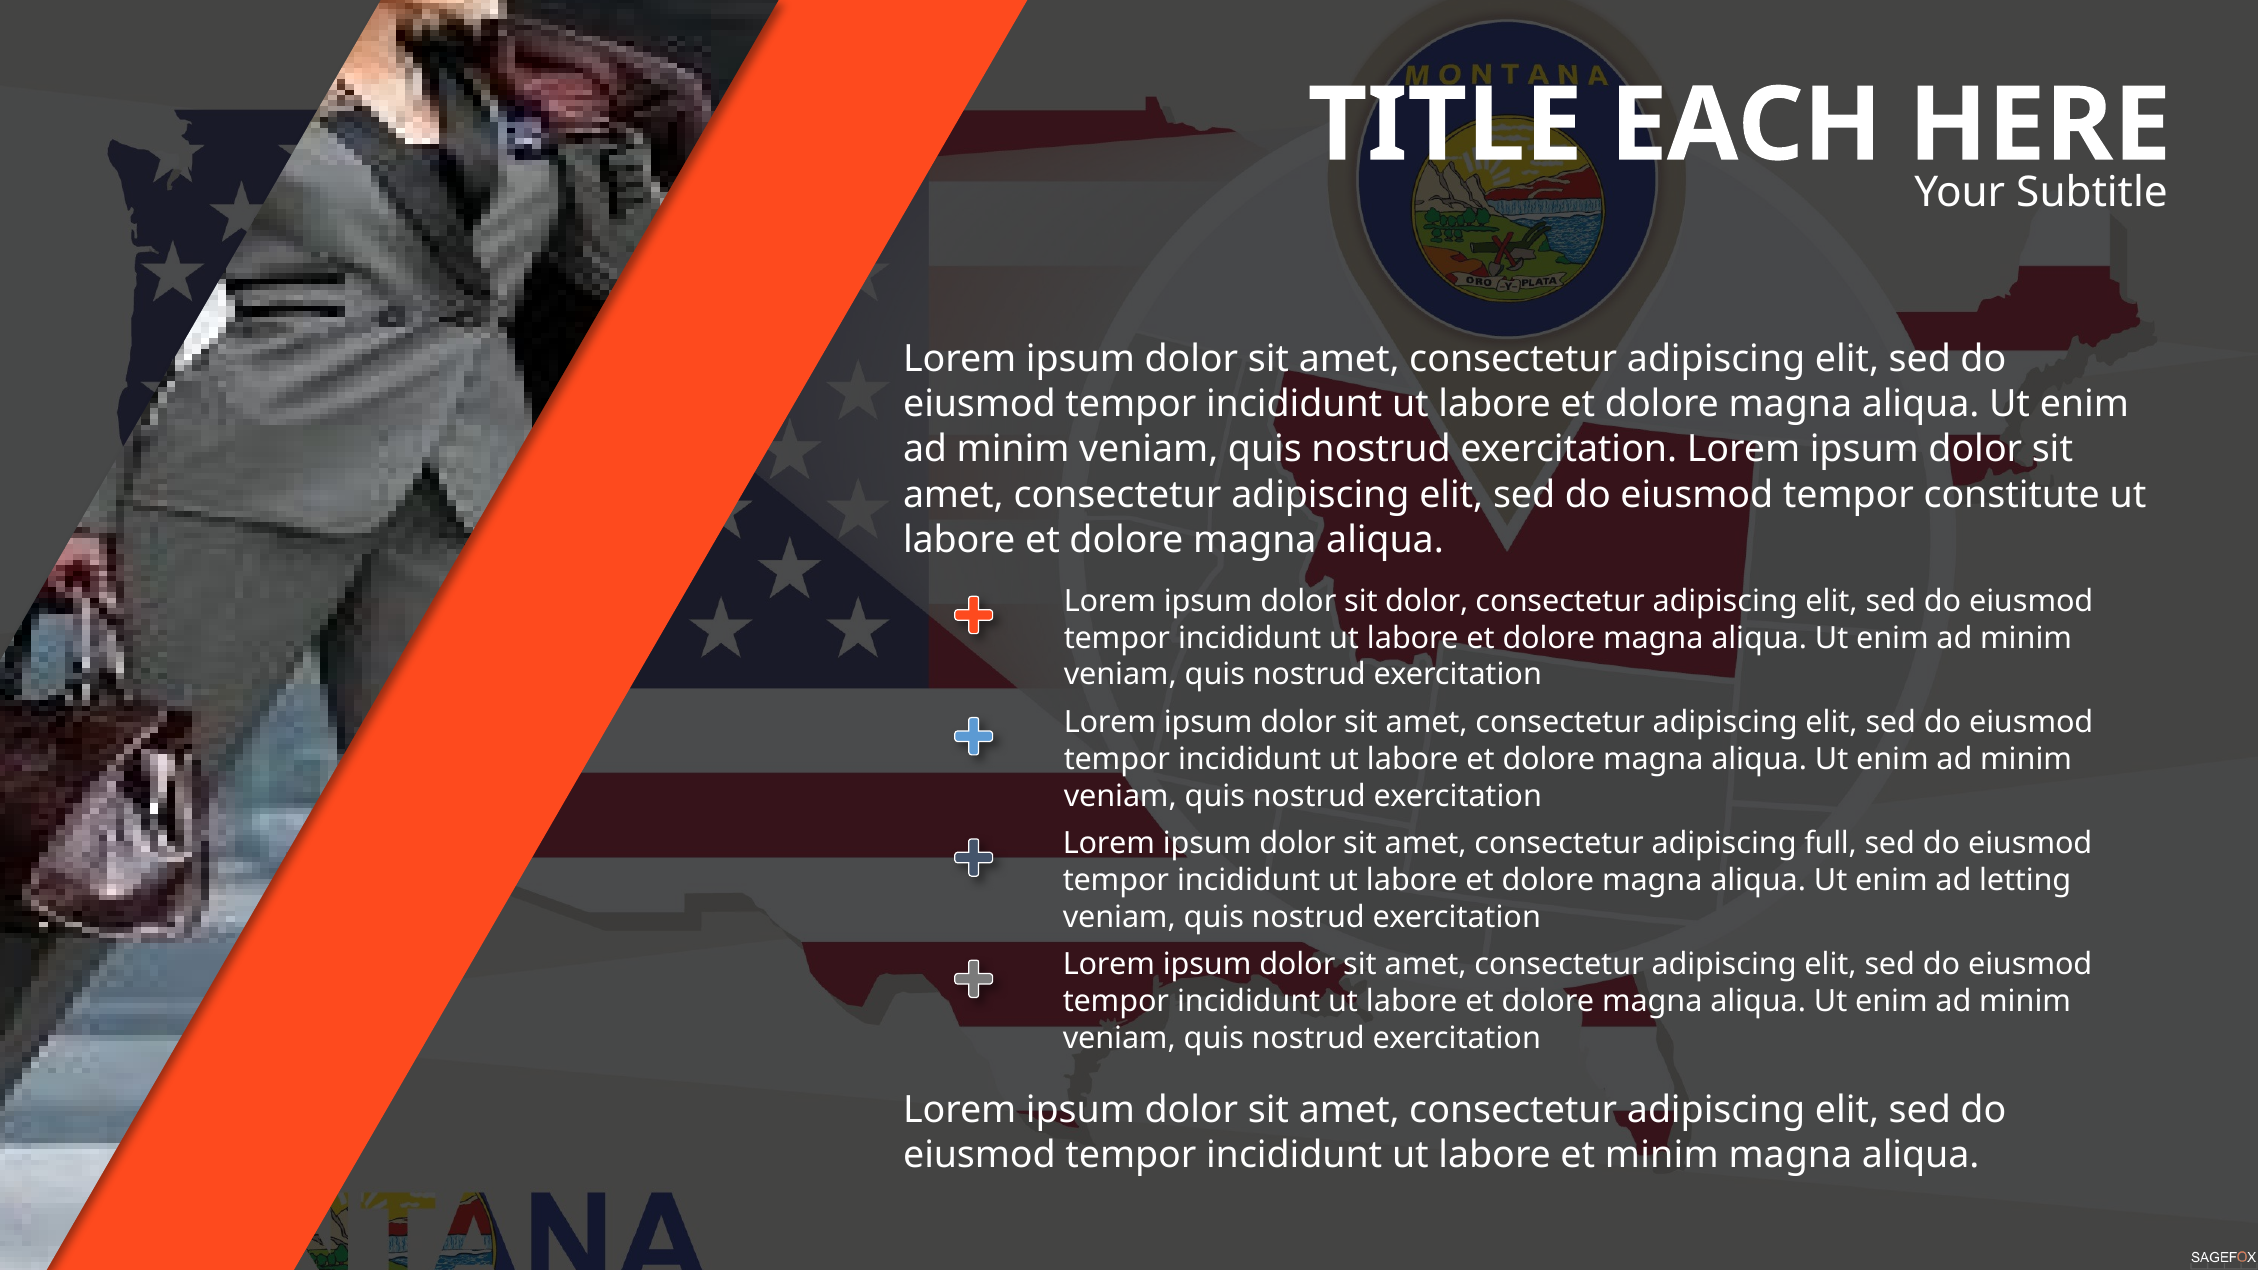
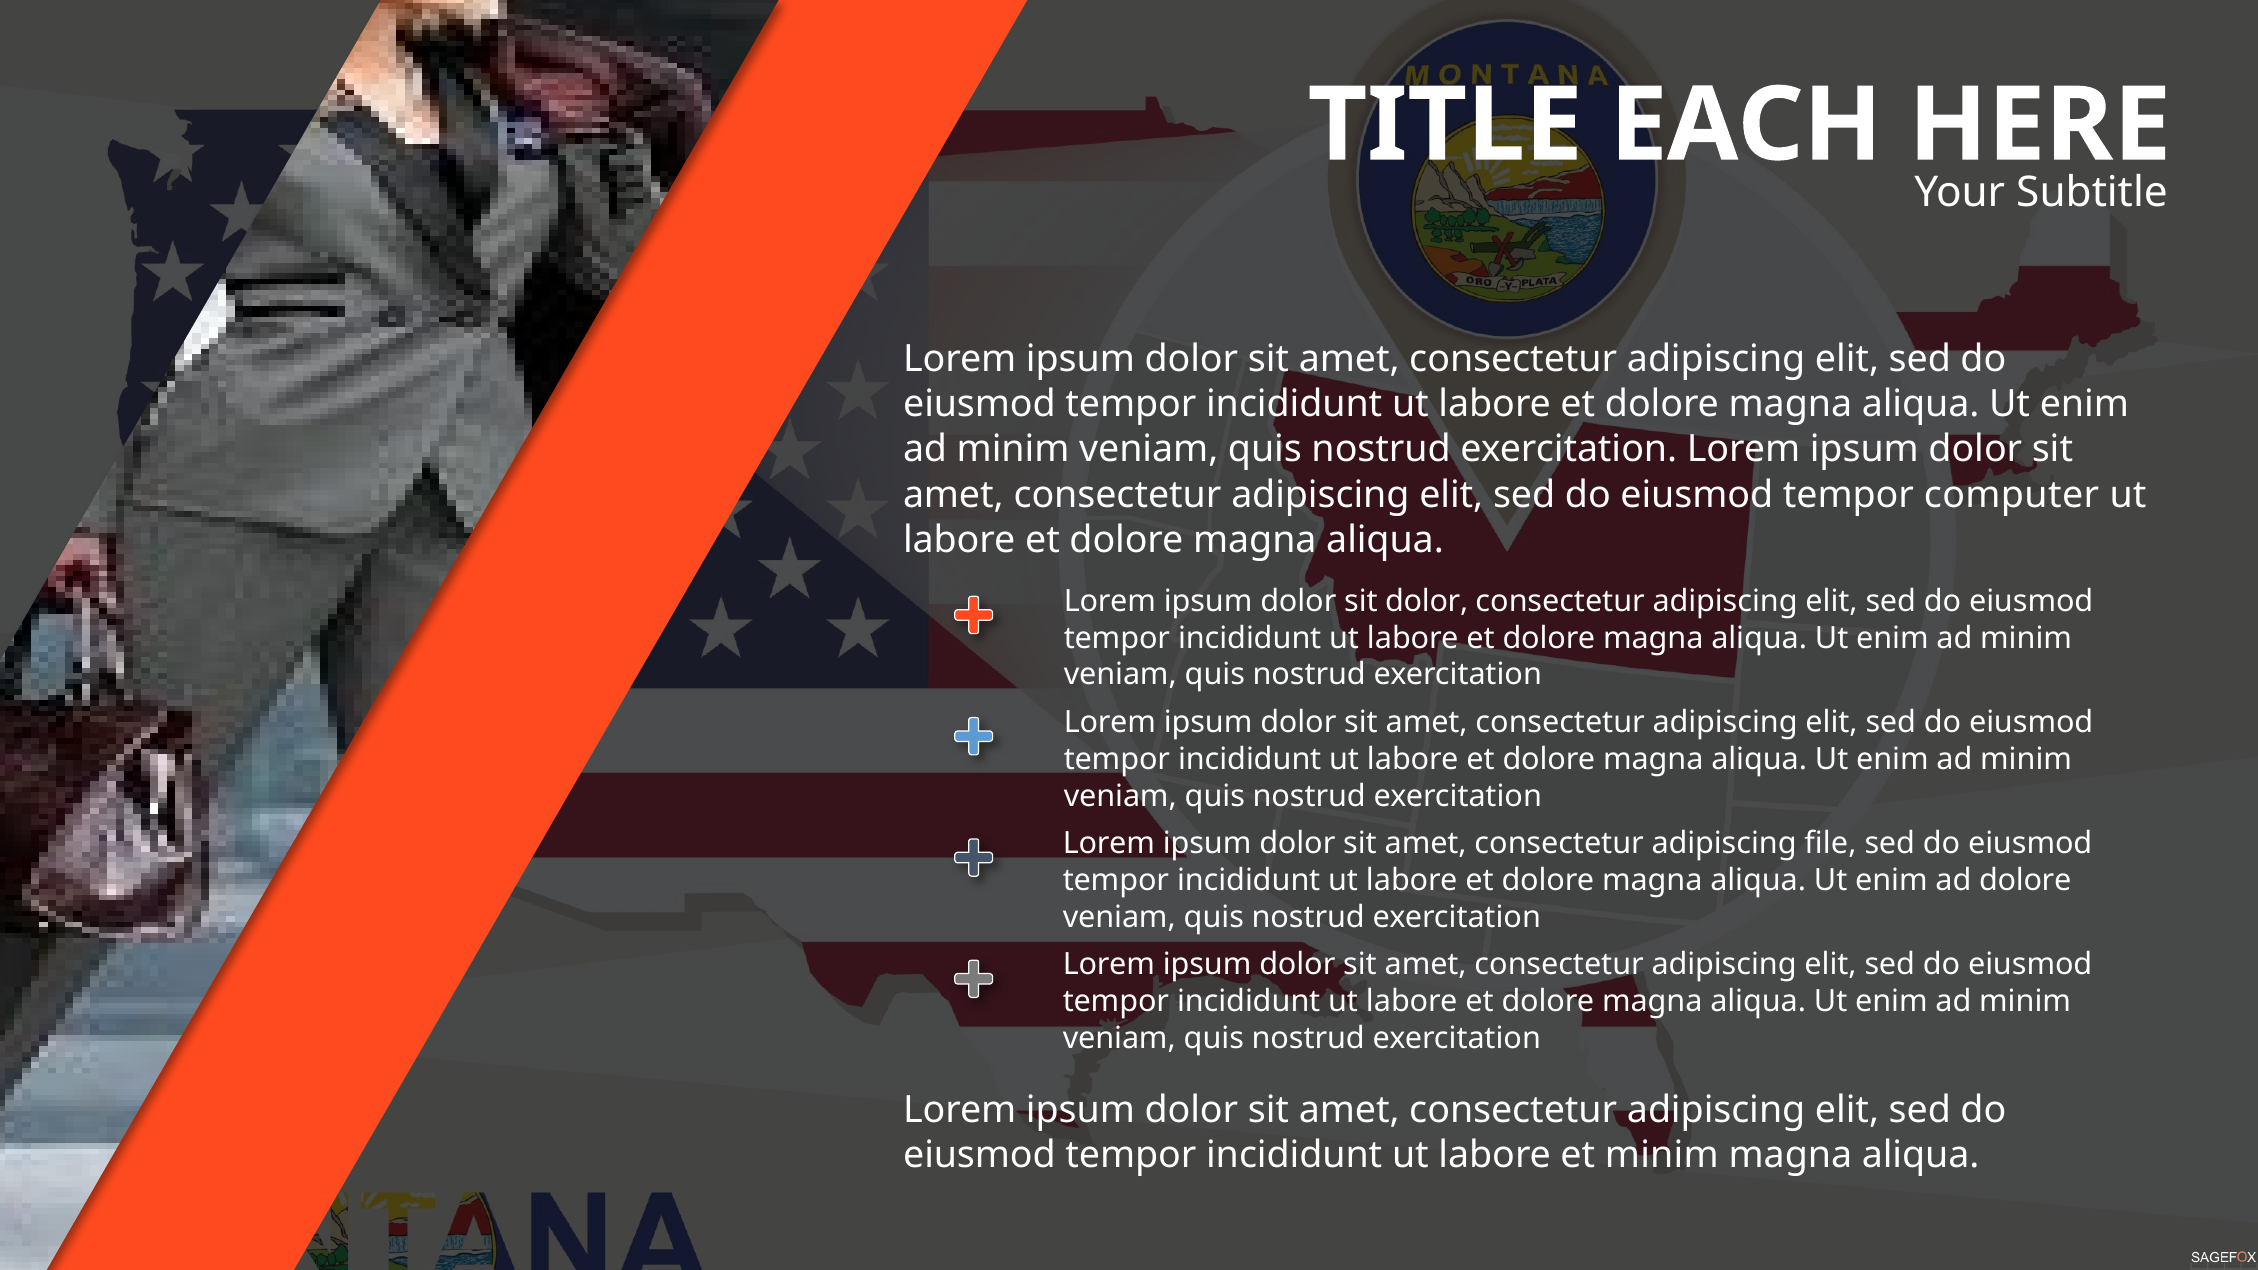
constitute: constitute -> computer
full: full -> file
ad letting: letting -> dolore
